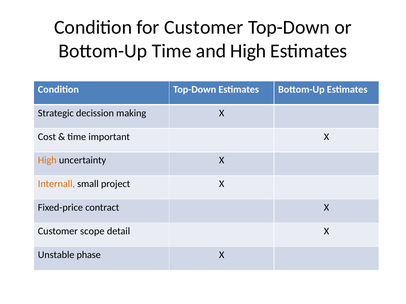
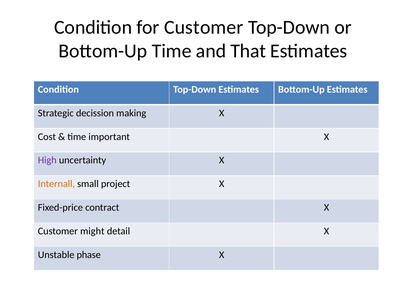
and High: High -> That
High at (47, 161) colour: orange -> purple
scope: scope -> might
